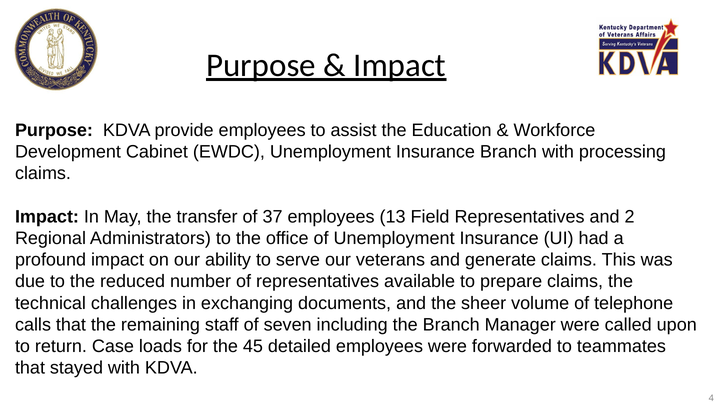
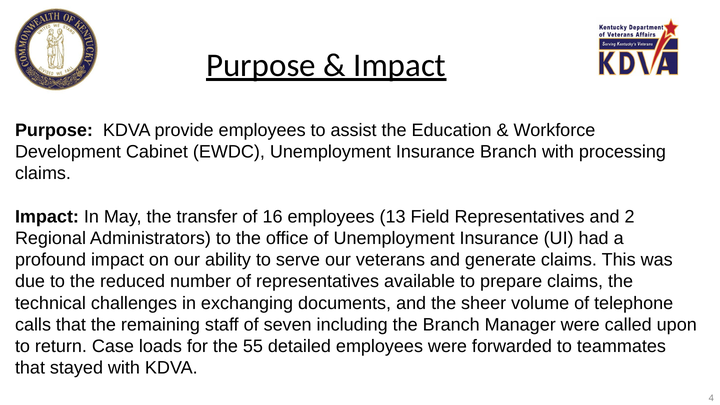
37: 37 -> 16
45: 45 -> 55
